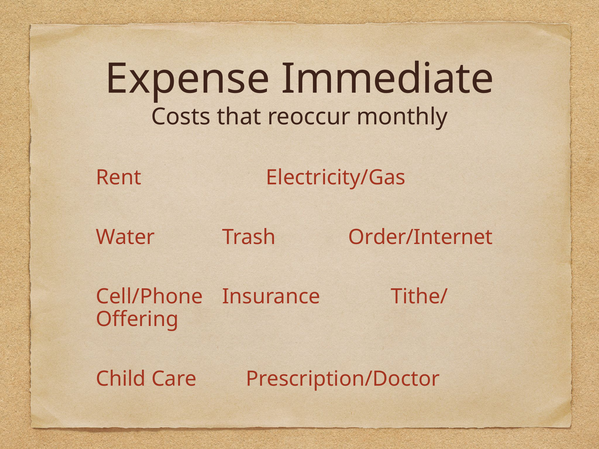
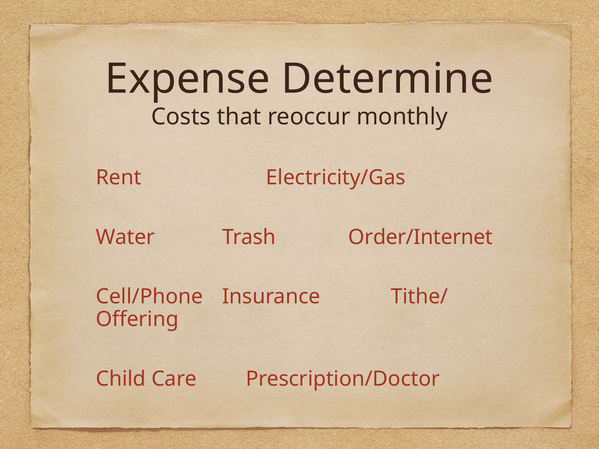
Immediate: Immediate -> Determine
